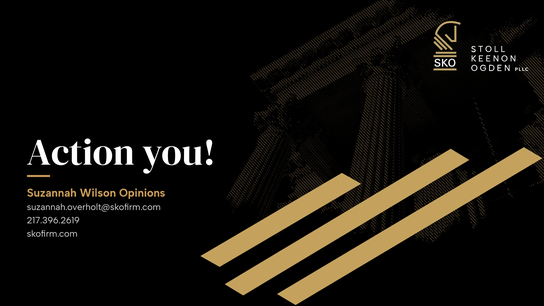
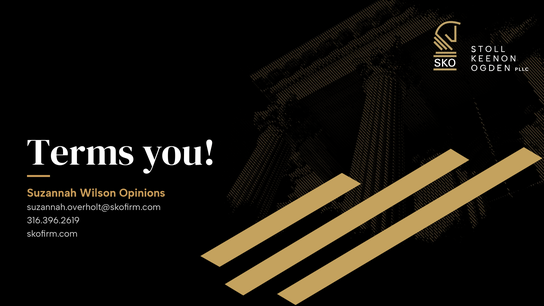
Action: Action -> Terms
217.396.2619: 217.396.2619 -> 316.396.2619
